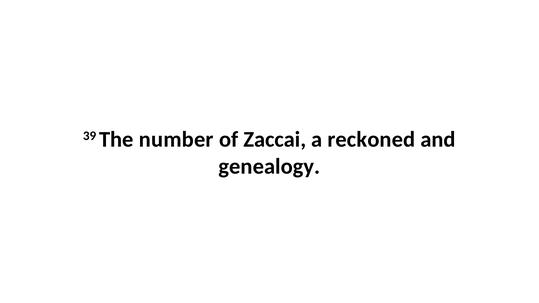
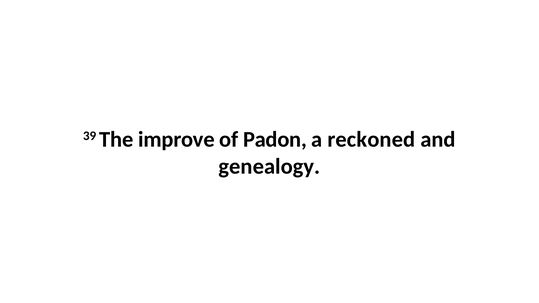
number: number -> improve
Zaccai: Zaccai -> Padon
